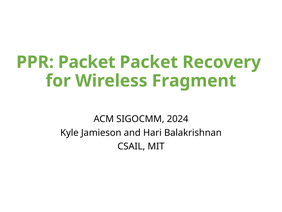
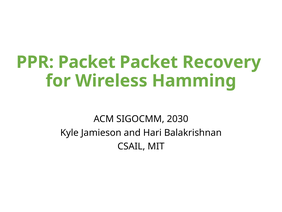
Fragment: Fragment -> Hamming
2024: 2024 -> 2030
